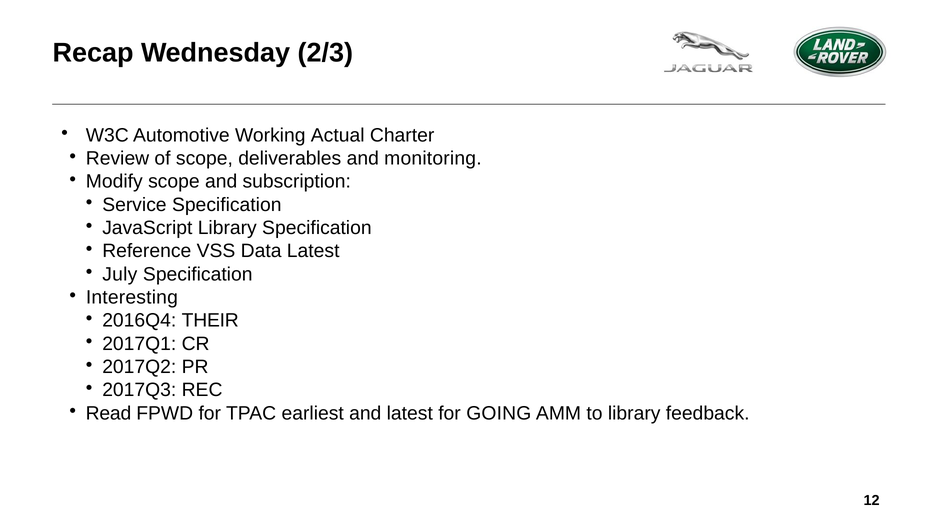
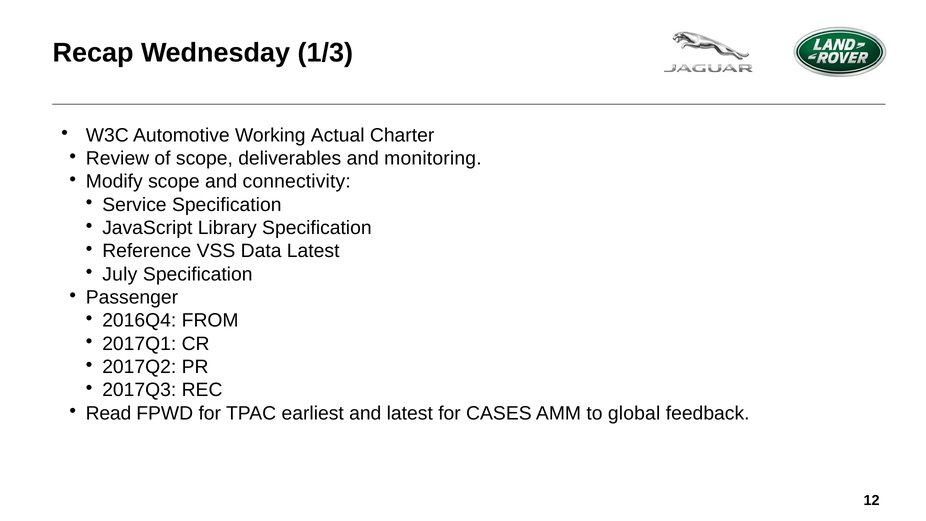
2/3: 2/3 -> 1/3
subscription: subscription -> connectivity
Interesting: Interesting -> Passenger
THEIR: THEIR -> FROM
GOING: GOING -> CASES
to library: library -> global
